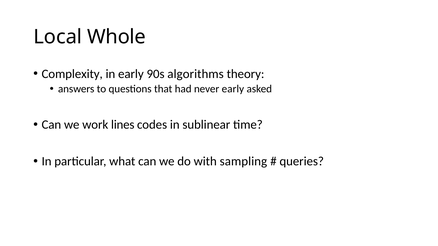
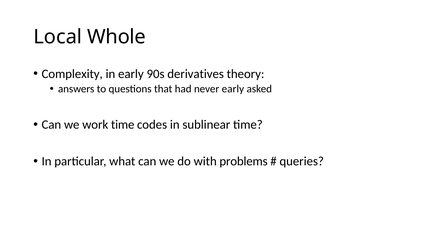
algorithms: algorithms -> derivatives
work lines: lines -> time
sampling: sampling -> problems
